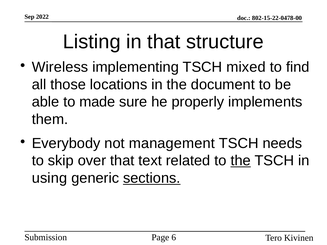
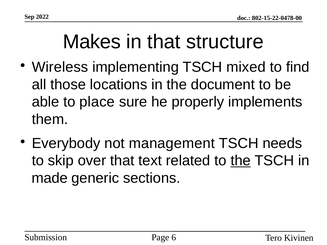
Listing: Listing -> Makes
made: made -> place
using: using -> made
sections underline: present -> none
